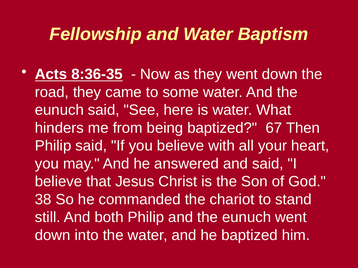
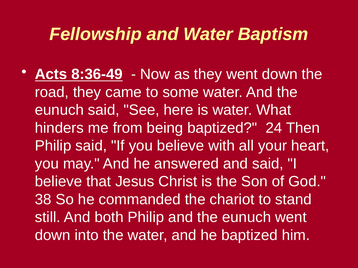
8:36-35: 8:36-35 -> 8:36-49
67: 67 -> 24
